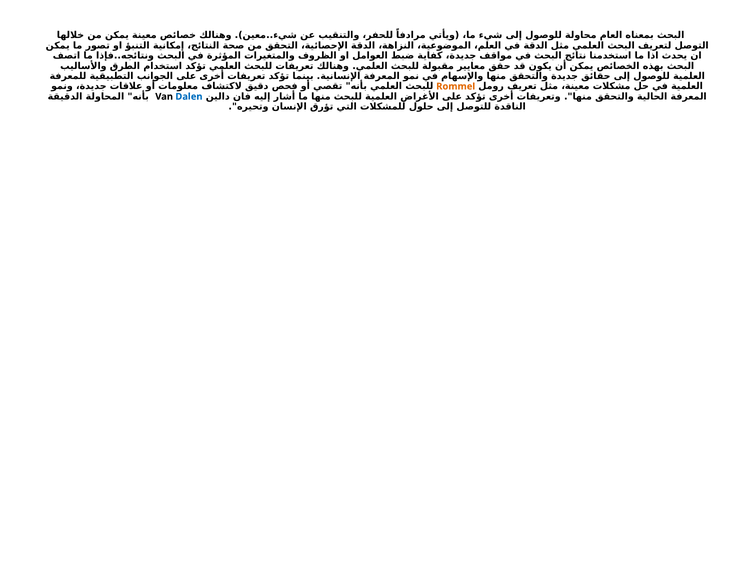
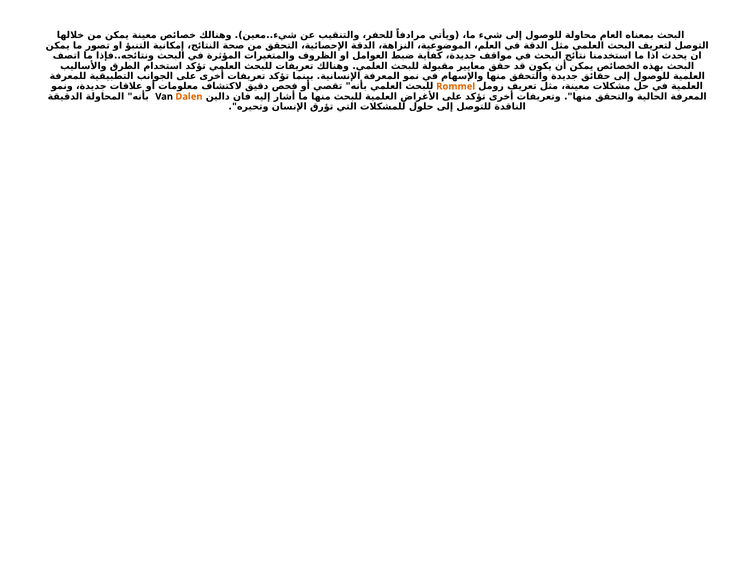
Dalen colour: blue -> orange
